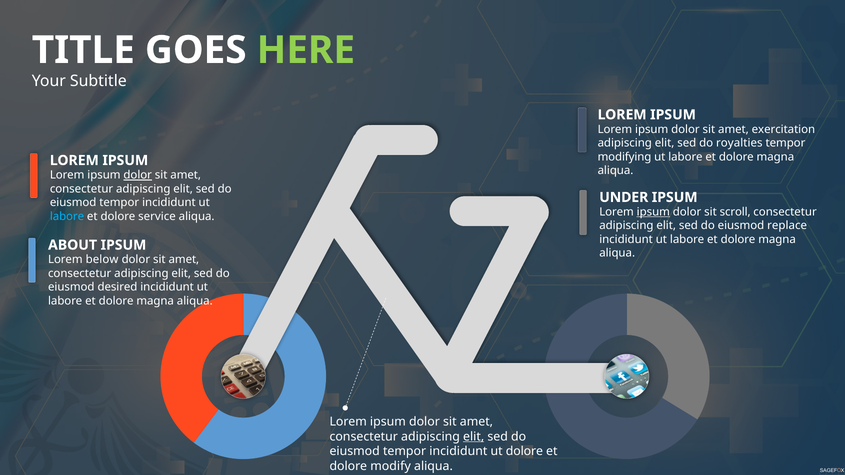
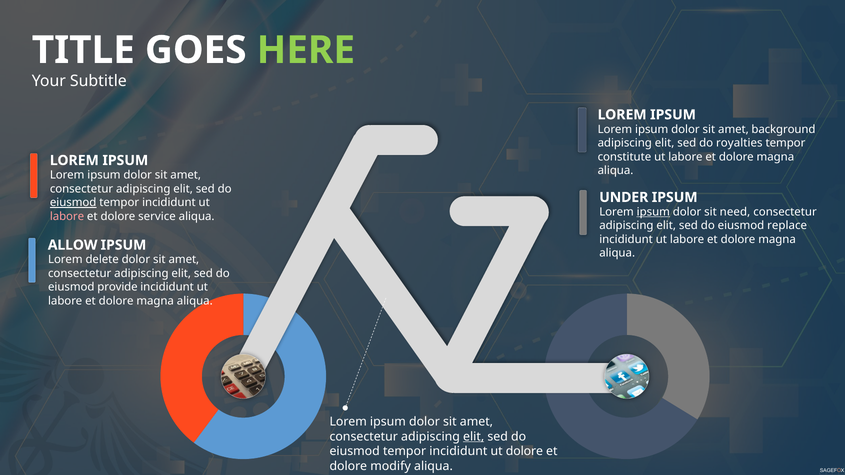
exercitation: exercitation -> background
modifying: modifying -> constitute
dolor at (138, 175) underline: present -> none
eiusmod at (73, 203) underline: none -> present
scroll: scroll -> need
labore at (67, 216) colour: light blue -> pink
ABOUT: ABOUT -> ALLOW
below: below -> delete
desired: desired -> provide
